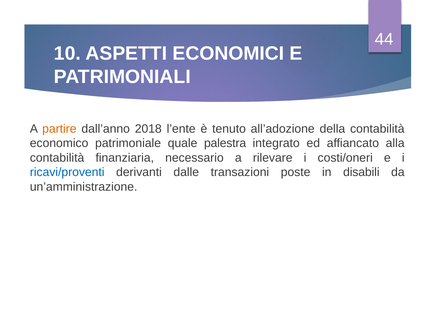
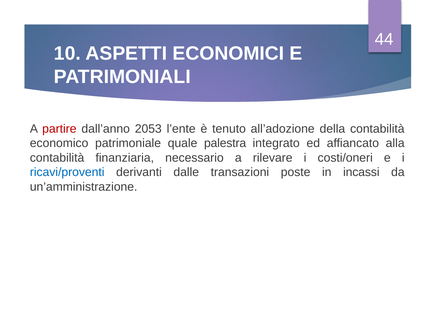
partire colour: orange -> red
2018: 2018 -> 2053
disabili: disabili -> incassi
